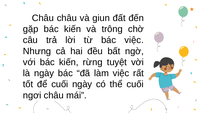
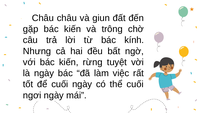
bác việc: việc -> kính
ngơi châu: châu -> ngày
